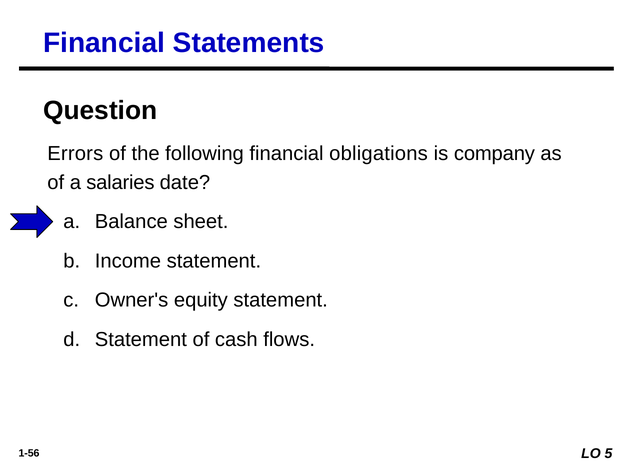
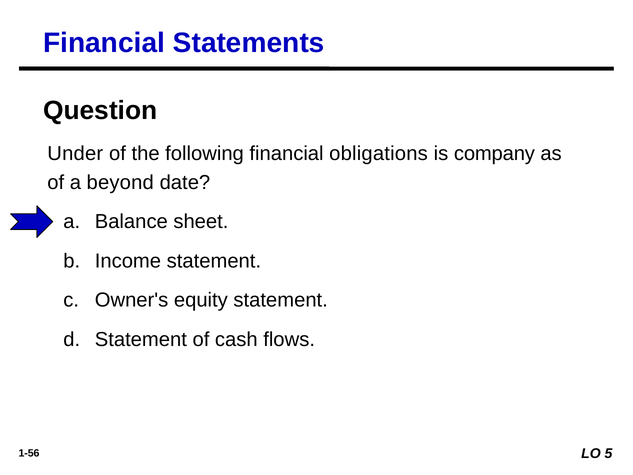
Errors: Errors -> Under
salaries: salaries -> beyond
